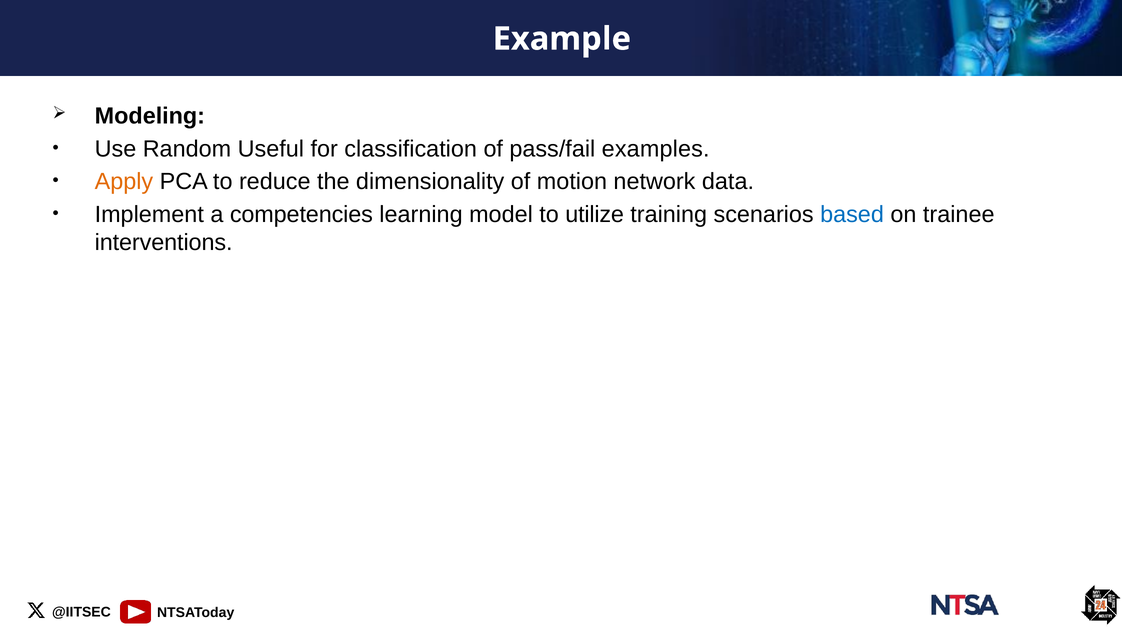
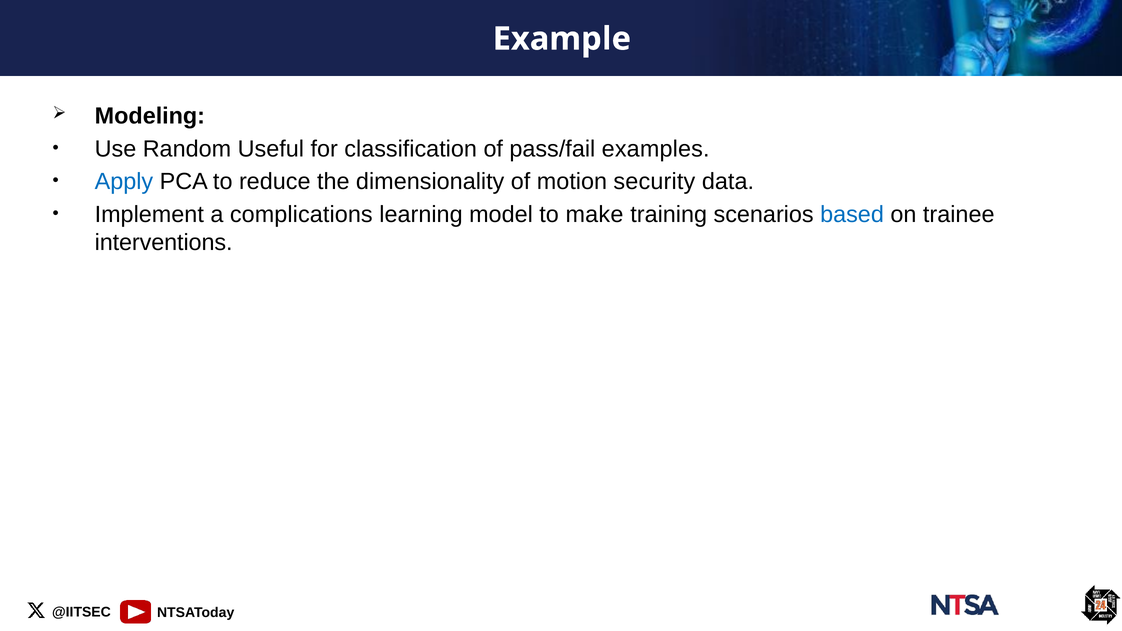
Apply colour: orange -> blue
network: network -> security
competencies: competencies -> complications
utilize: utilize -> make
